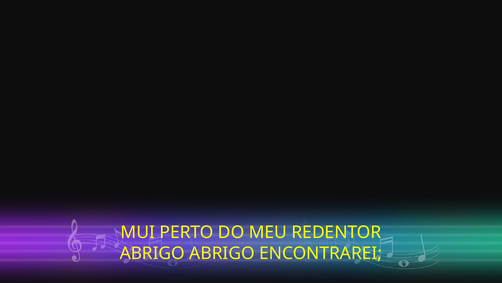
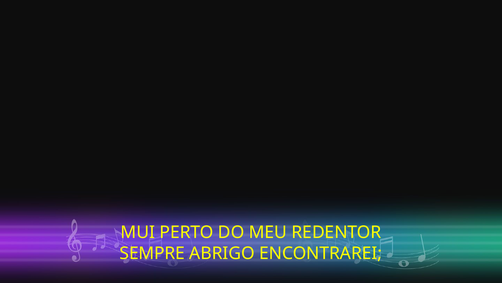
ABRIGO at (152, 253): ABRIGO -> SEMPRE
